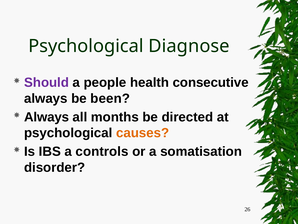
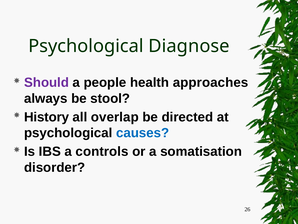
consecutive: consecutive -> approaches
been: been -> stool
Always at (47, 117): Always -> History
months: months -> overlap
causes colour: orange -> blue
